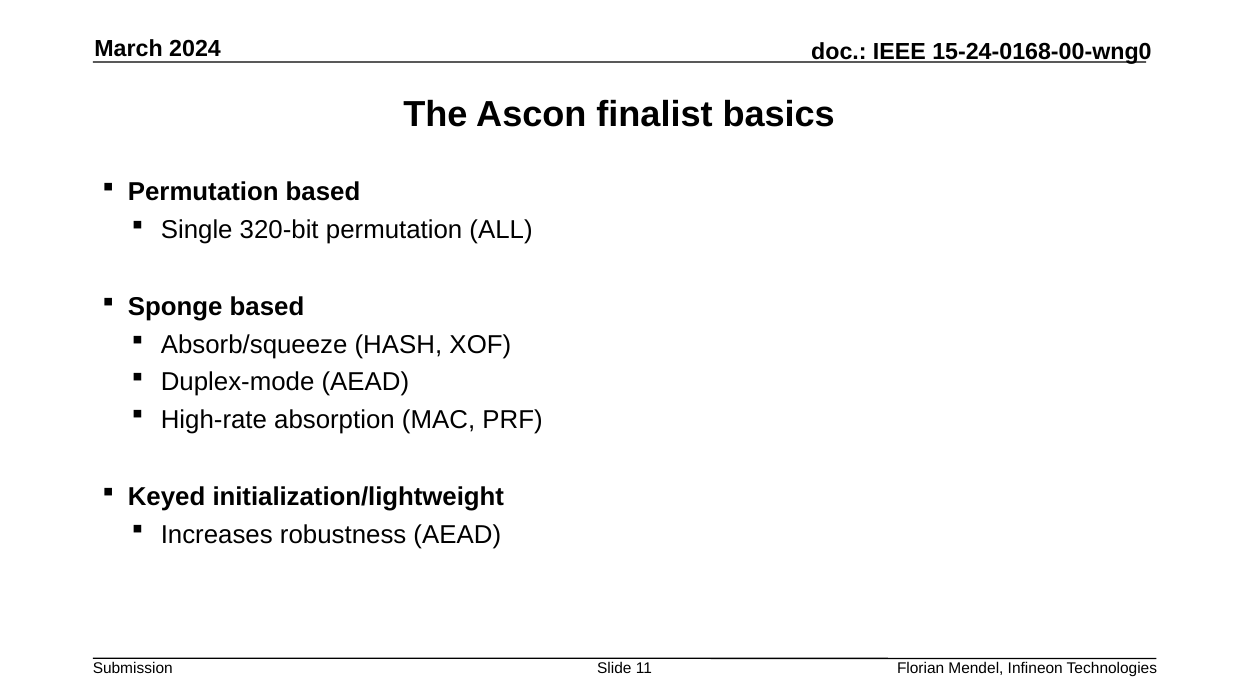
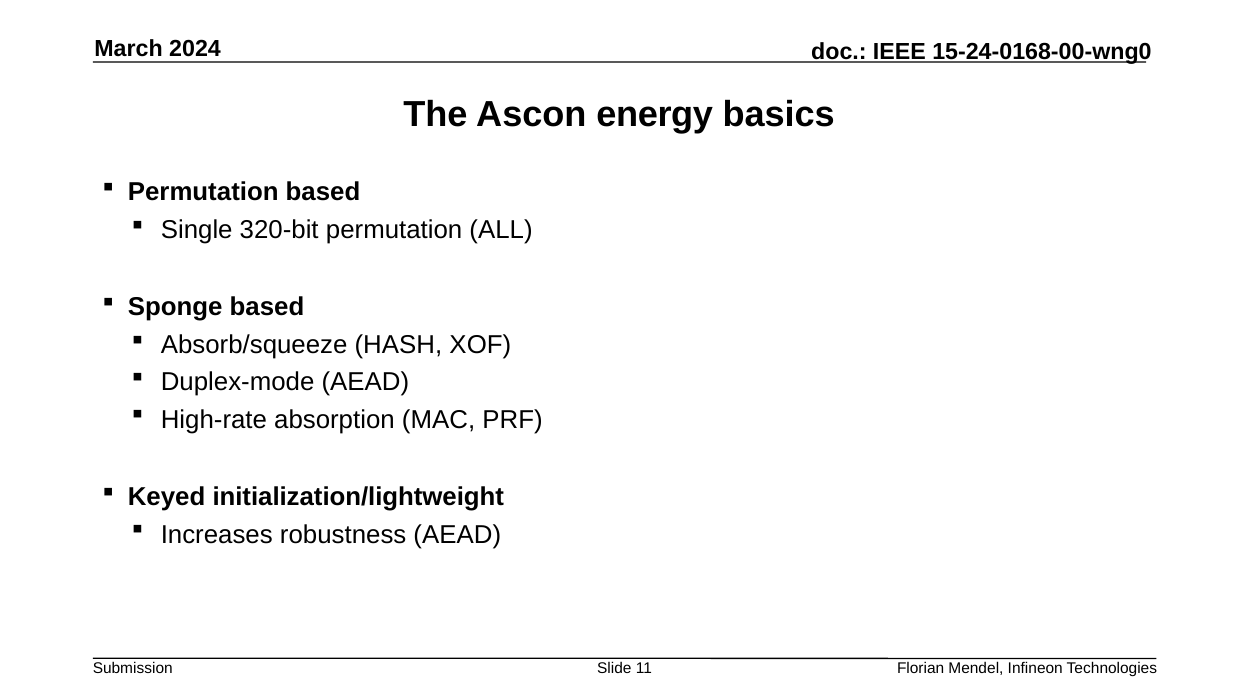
finalist: finalist -> energy
